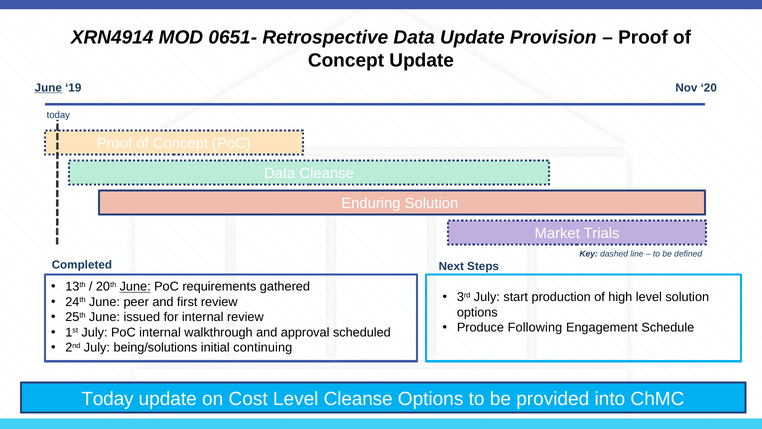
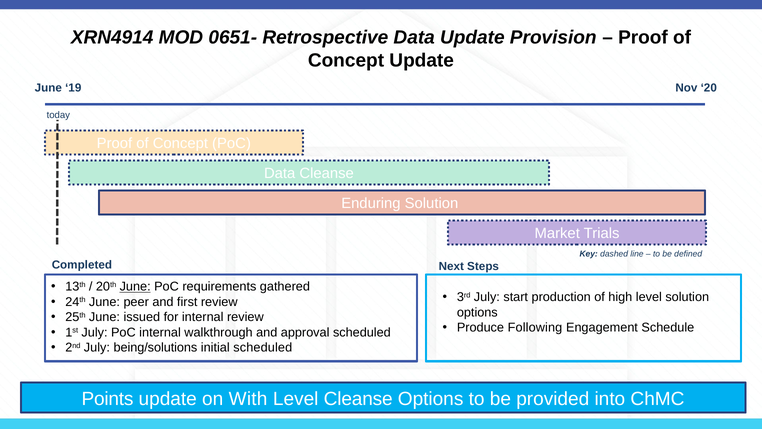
June at (48, 88) underline: present -> none
initial continuing: continuing -> scheduled
Today at (107, 399): Today -> Points
Cost: Cost -> With
